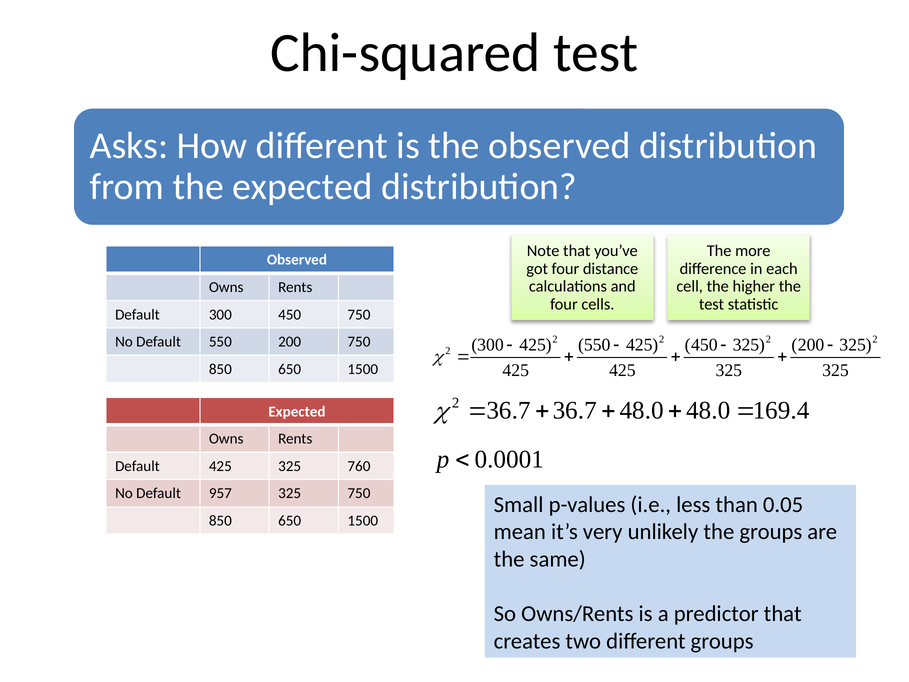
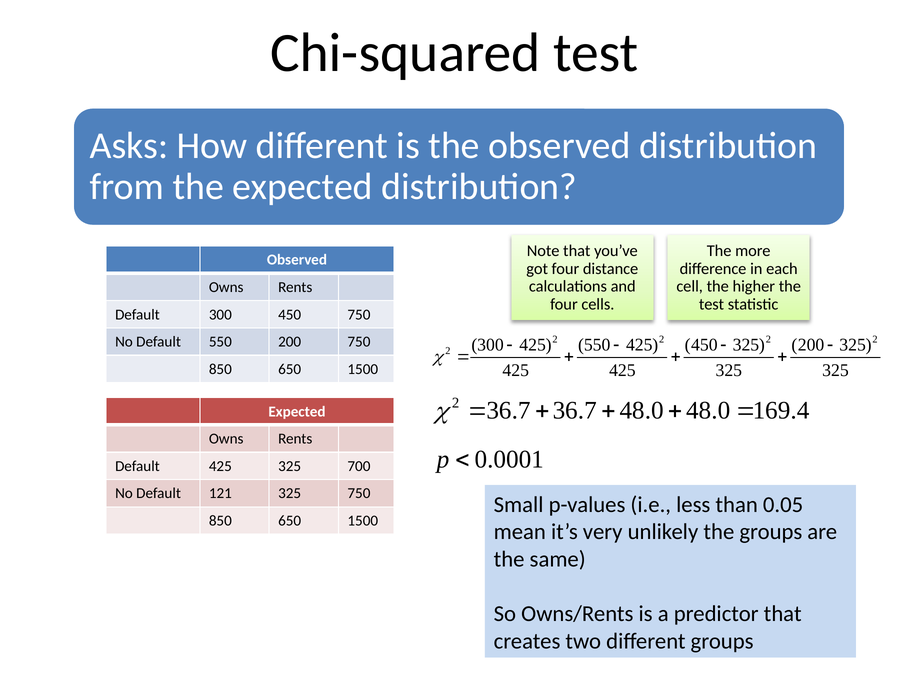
760: 760 -> 700
957: 957 -> 121
